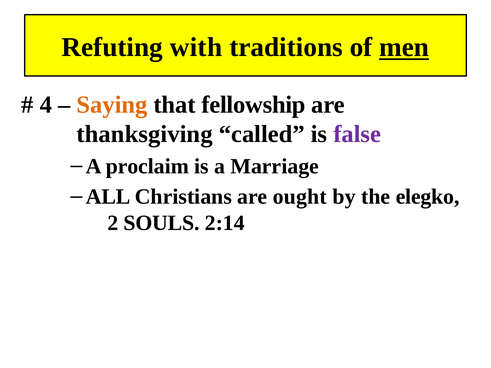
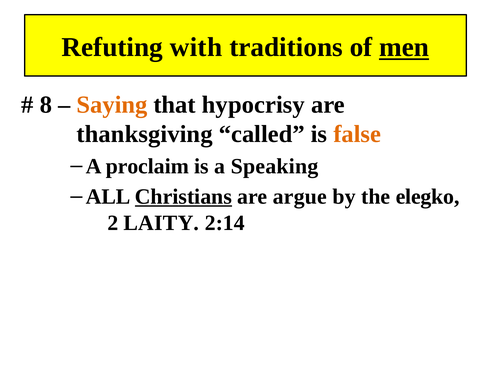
4: 4 -> 8
fellowship: fellowship -> hypocrisy
false colour: purple -> orange
Marriage: Marriage -> Speaking
Christians underline: none -> present
ought: ought -> argue
SOULS: SOULS -> LAITY
